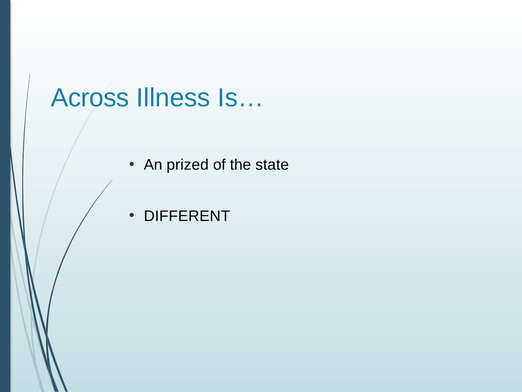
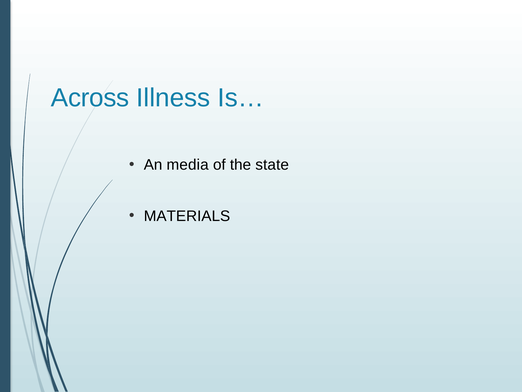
prized: prized -> media
DIFFERENT: DIFFERENT -> MATERIALS
